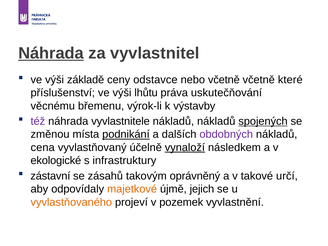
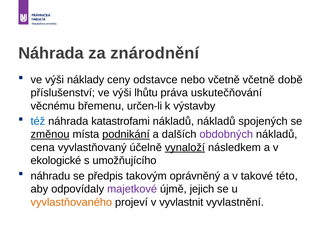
Náhrada at (51, 53) underline: present -> none
vyvlastnitel: vyvlastnitel -> znárodnění
základě: základě -> náklady
které: které -> době
výrok-li: výrok-li -> určen-li
též colour: purple -> blue
vyvlastnitele: vyvlastnitele -> katastrofami
spojených underline: present -> none
změnou underline: none -> present
infrastruktury: infrastruktury -> umožňujícího
zástavní: zástavní -> náhradu
zásahů: zásahů -> předpis
určí: určí -> této
majetkové colour: orange -> purple
pozemek: pozemek -> vyvlastnit
